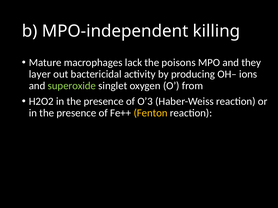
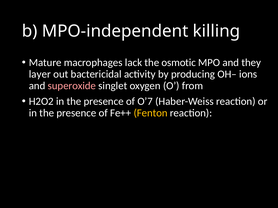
poisons: poisons -> osmotic
superoxide colour: light green -> pink
O’3: O’3 -> O’7
